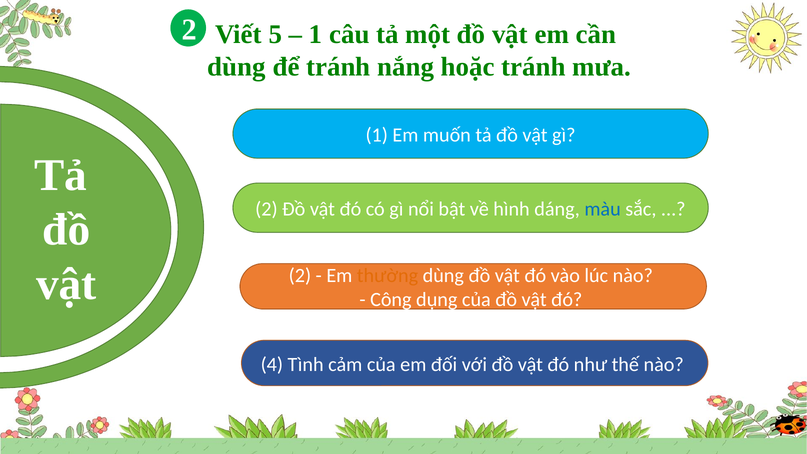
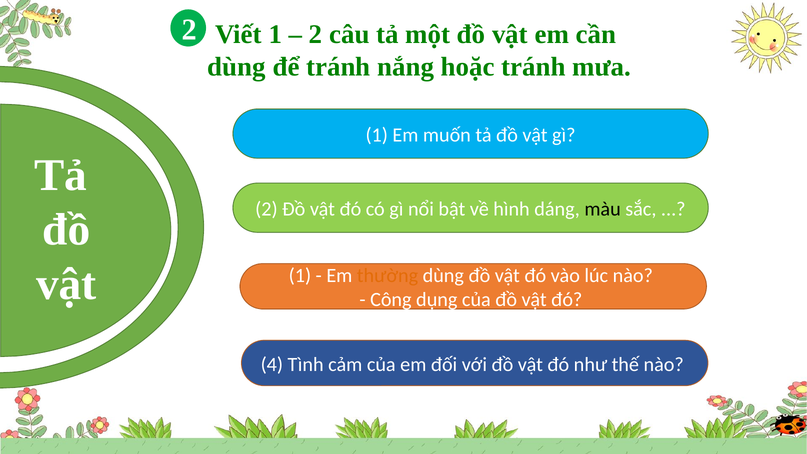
Viết 5: 5 -> 1
1 at (316, 34): 1 -> 2
màu colour: blue -> black
vật 2: 2 -> 1
